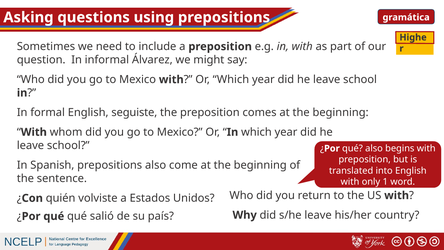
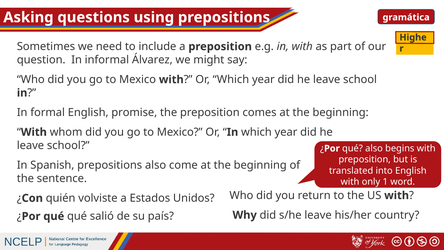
seguiste: seguiste -> promise
